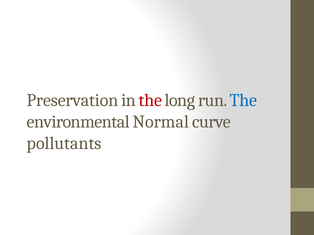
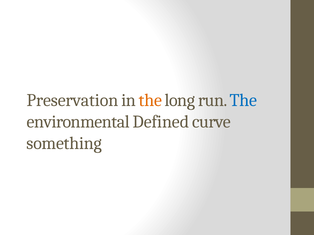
the at (150, 101) colour: red -> orange
Normal: Normal -> Defined
pollutants: pollutants -> something
